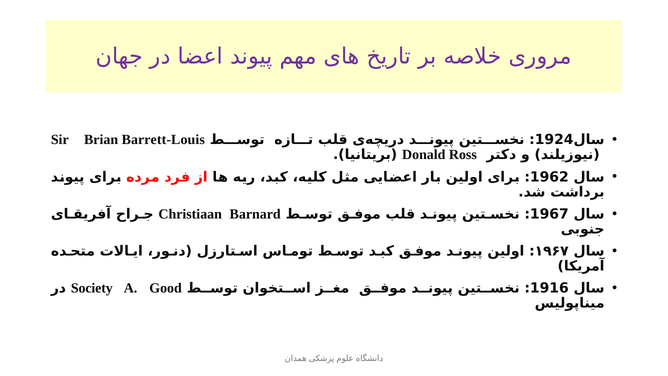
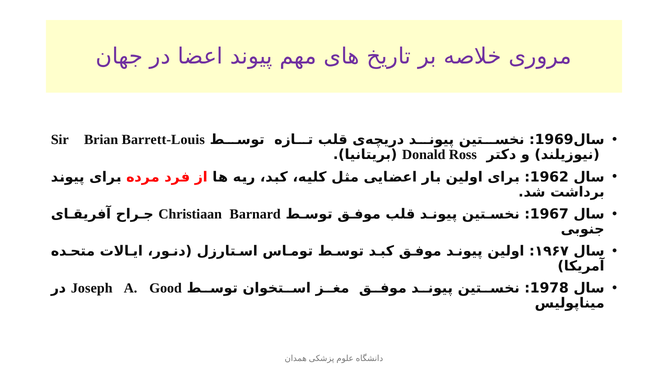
1924: 1924 -> 1969
Society: Society -> Joseph
1916: 1916 -> 1978
